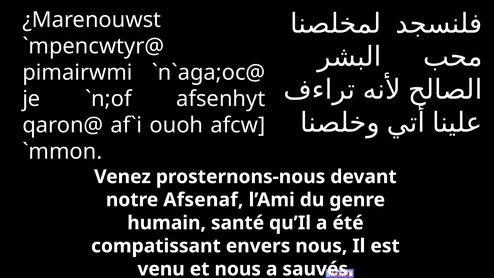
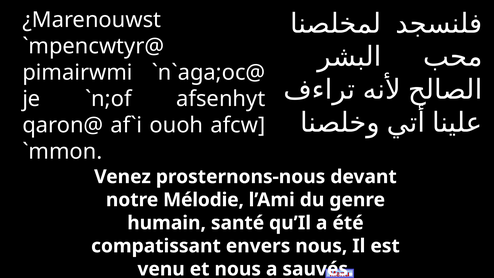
Afsenaf: Afsenaf -> Mélodie
